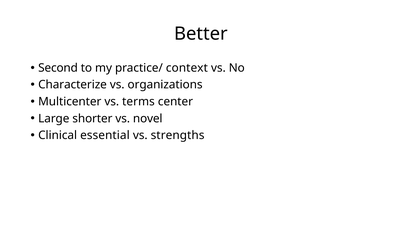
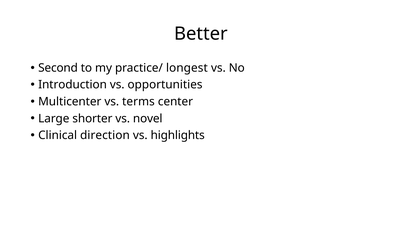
context: context -> longest
Characterize: Characterize -> Introduction
organizations: organizations -> opportunities
essential: essential -> direction
strengths: strengths -> highlights
